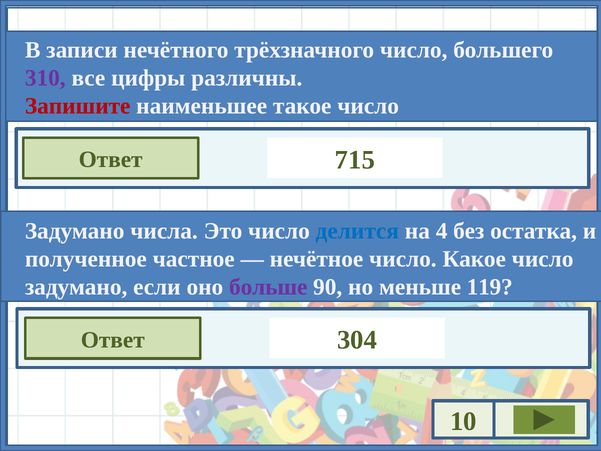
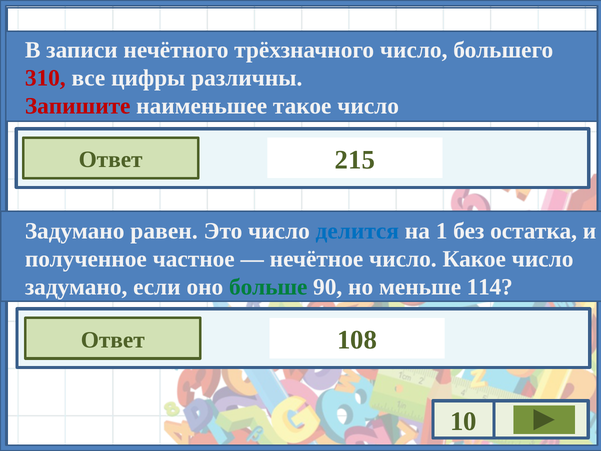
310 colour: purple -> red
715: 715 -> 215
числа: числа -> равен
4: 4 -> 1
больше colour: purple -> green
119: 119 -> 114
304: 304 -> 108
